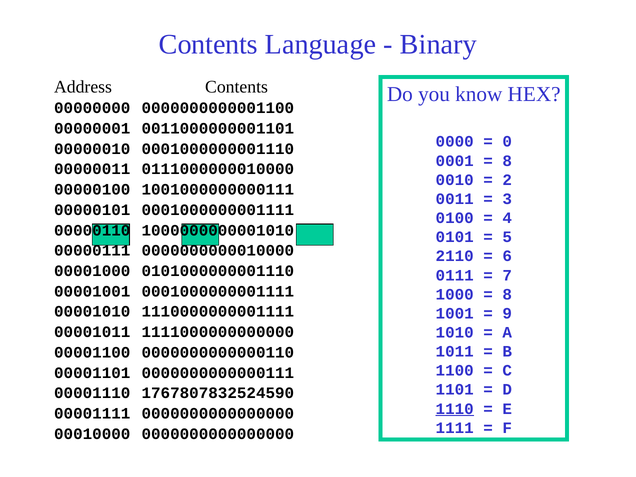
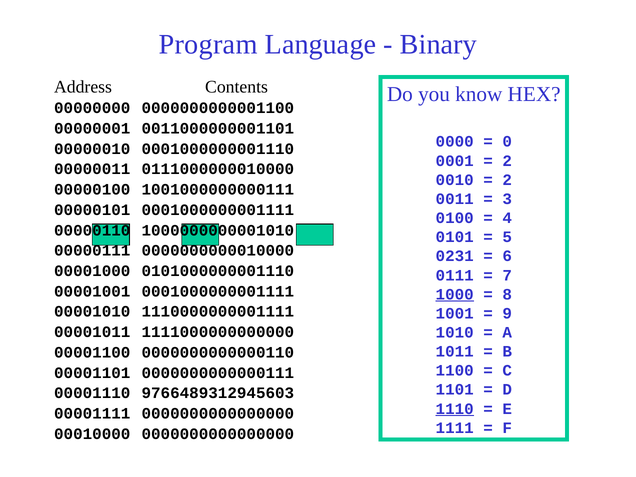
Contents at (208, 44): Contents -> Program
8 at (507, 161): 8 -> 2
2110: 2110 -> 0231
1000 underline: none -> present
1767807832524590: 1767807832524590 -> 9766489312945603
